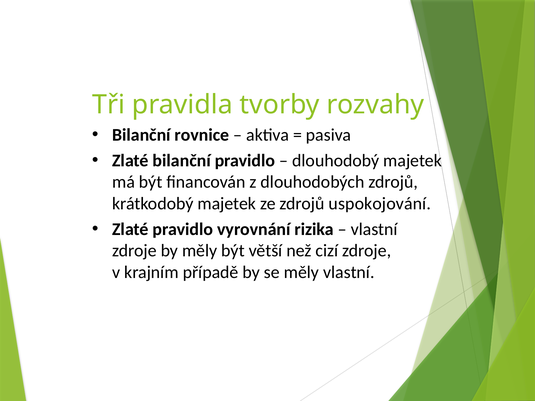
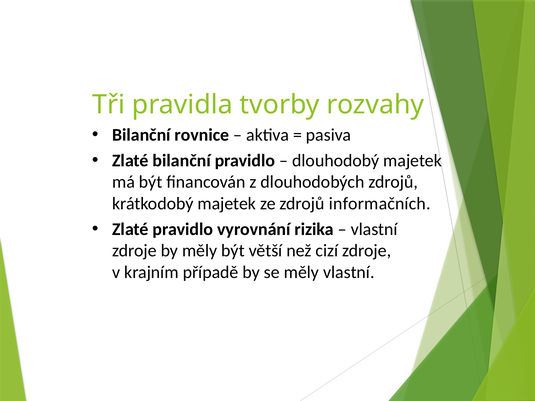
uspokojování: uspokojování -> informačních
